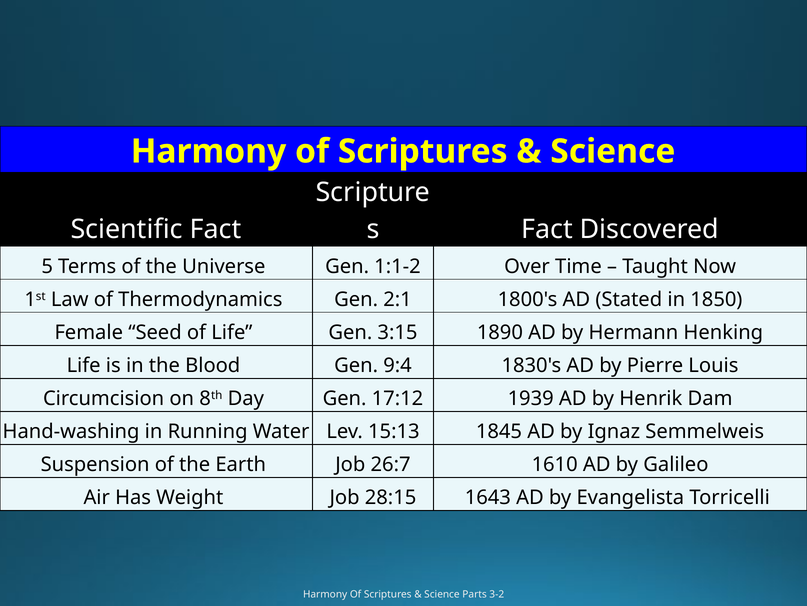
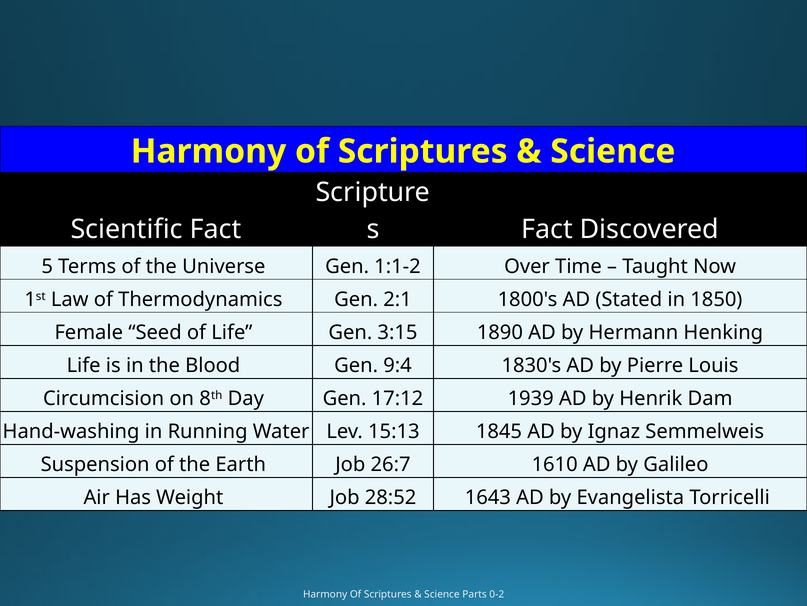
28:15: 28:15 -> 28:52
3-2: 3-2 -> 0-2
